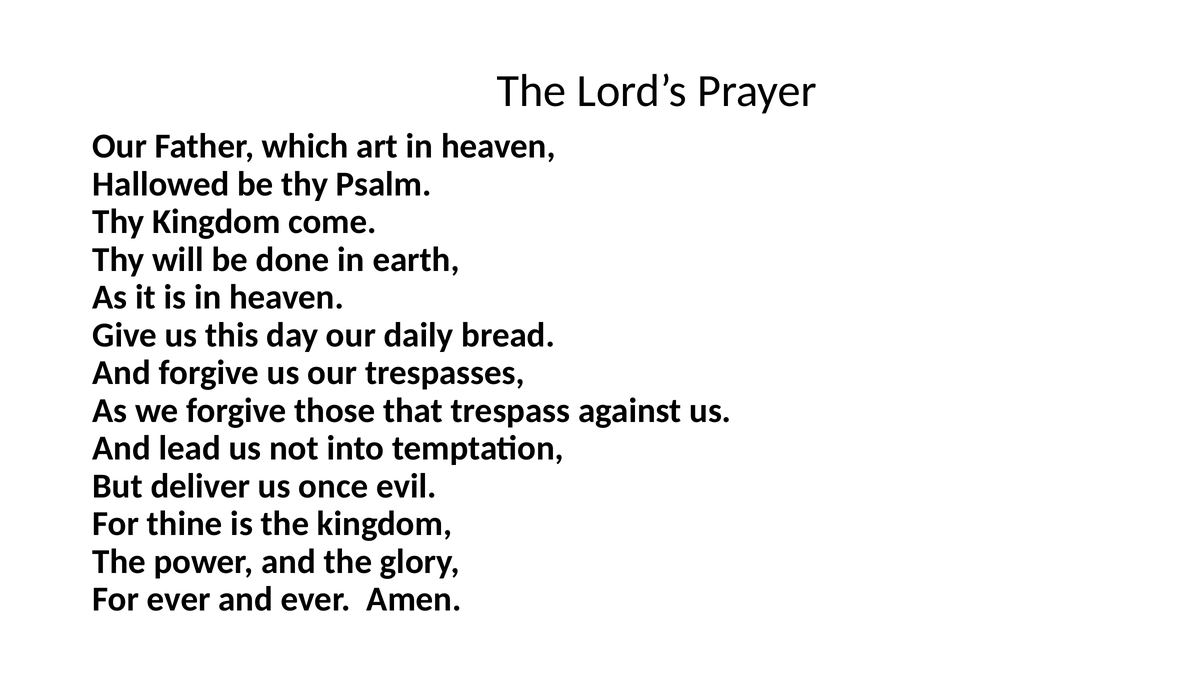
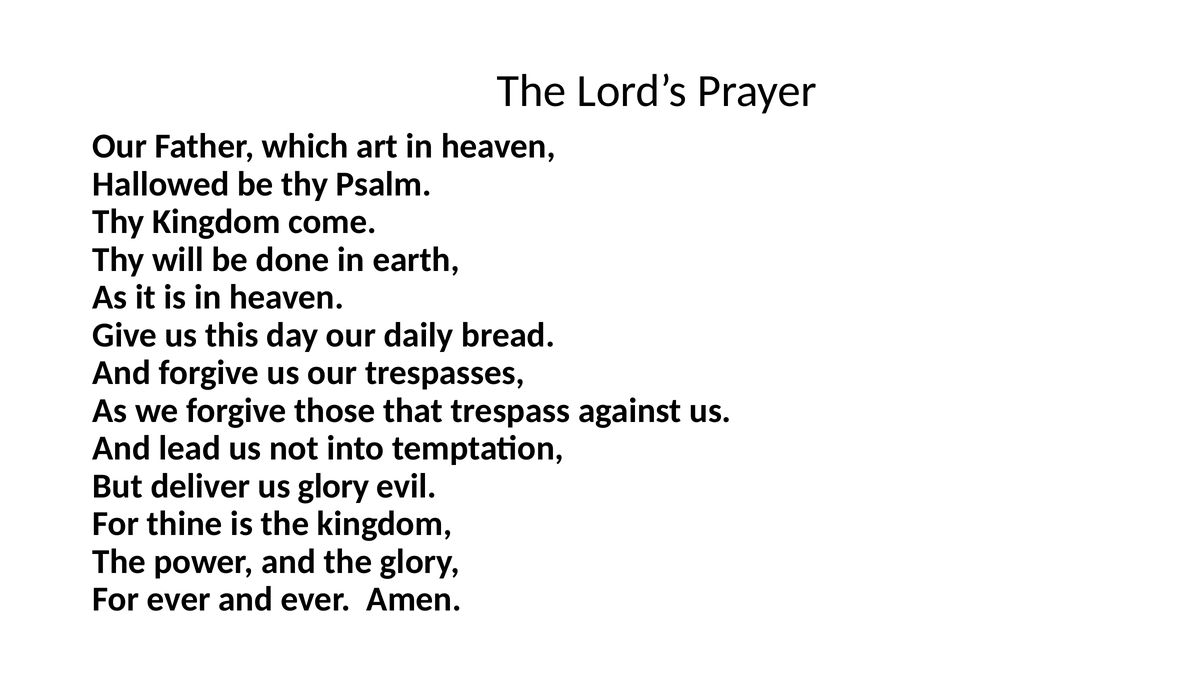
us once: once -> glory
